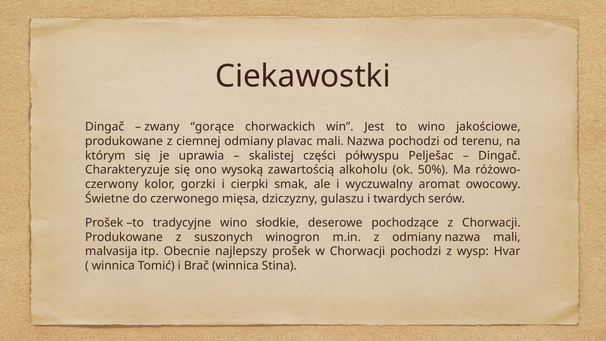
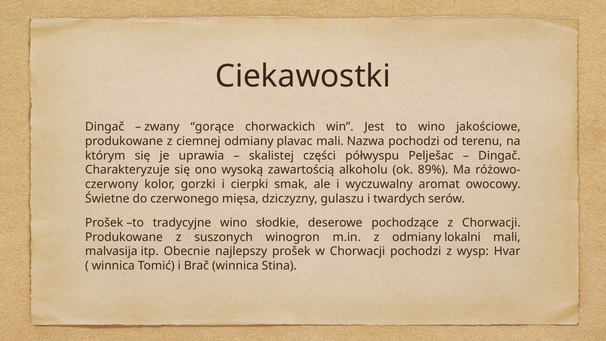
50%: 50% -> 89%
odmiany nazwa: nazwa -> lokalni
